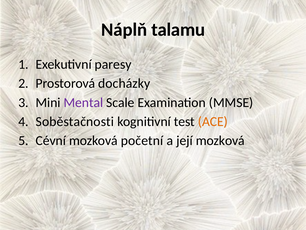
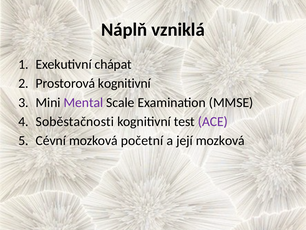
talamu: talamu -> vzniklá
paresy: paresy -> chápat
Prostorová docházky: docházky -> kognitivní
ACE colour: orange -> purple
